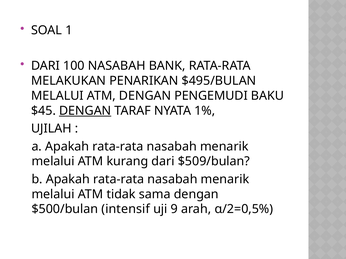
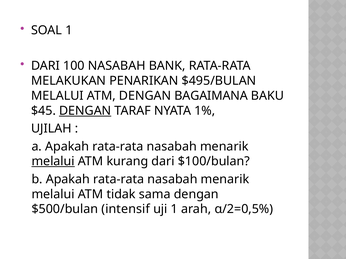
PENGEMUDI: PENGEMUDI -> BAGAIMANA
melalui at (53, 162) underline: none -> present
$509/bulan: $509/bulan -> $100/bulan
uji 9: 9 -> 1
